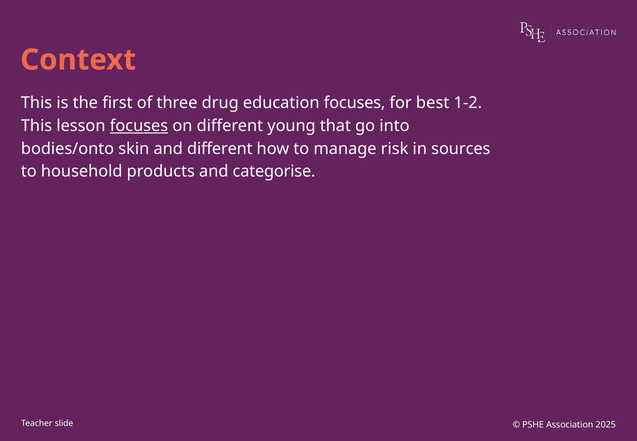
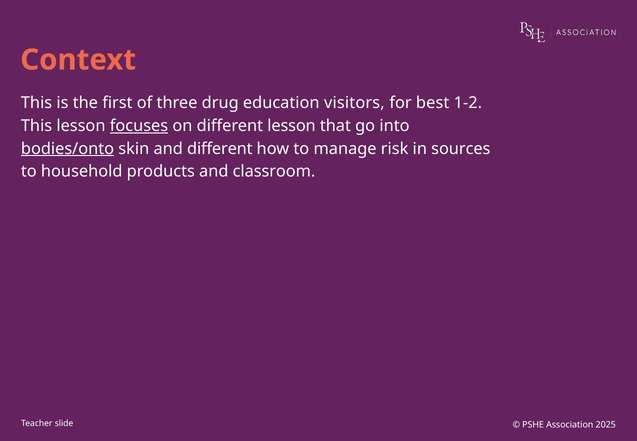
education focuses: focuses -> visitors
different young: young -> lesson
bodies/onto underline: none -> present
categorise: categorise -> classroom
